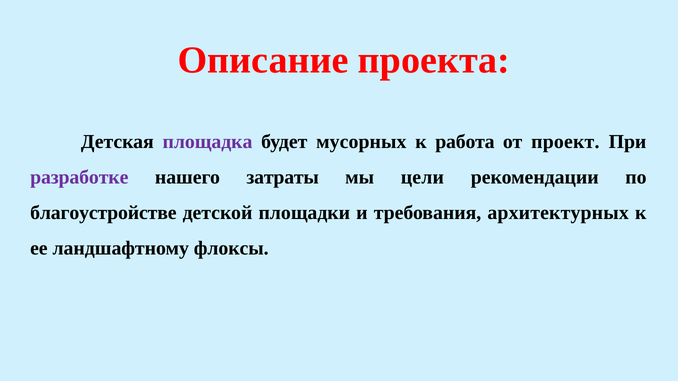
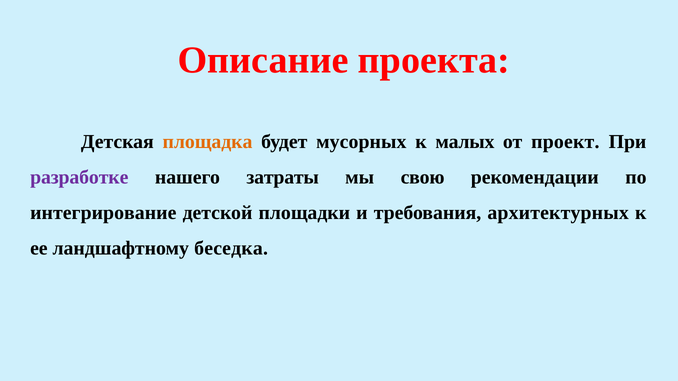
площадка colour: purple -> orange
работа: работа -> малых
цели: цели -> свою
благоустройстве: благоустройстве -> интегрирование
флоксы: флоксы -> беседка
